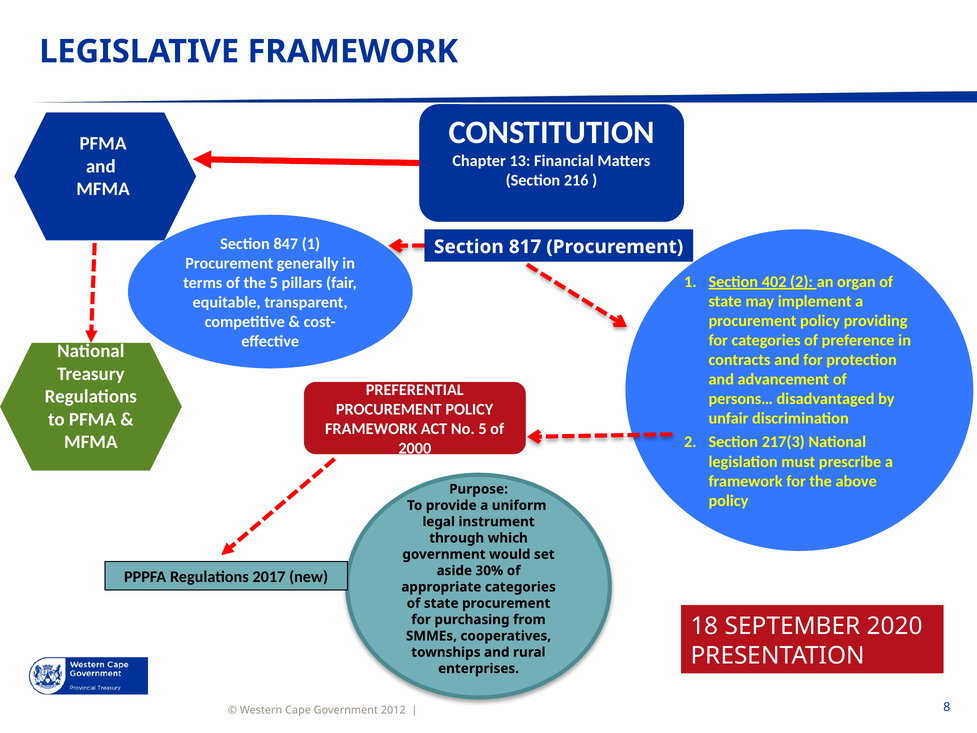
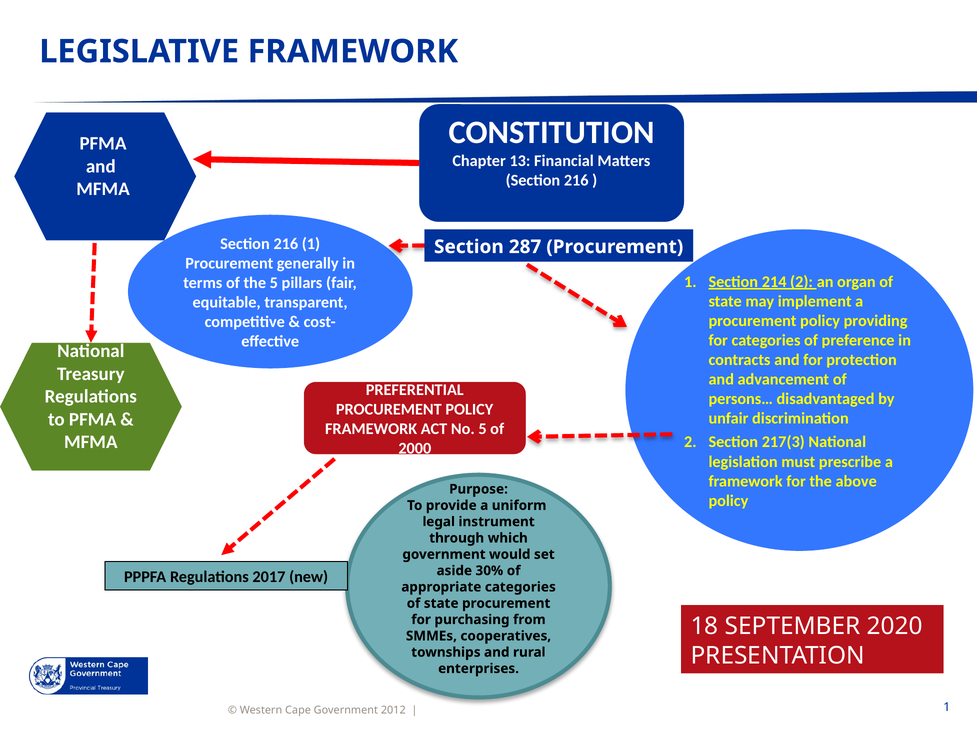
847 at (286, 244): 847 -> 216
817: 817 -> 287
402: 402 -> 214
8 at (947, 707): 8 -> 1
